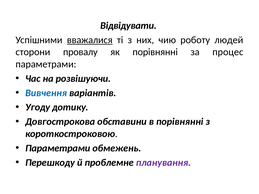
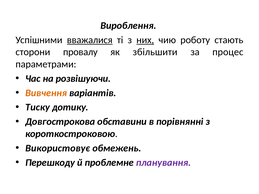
Відвідувати: Відвідувати -> Вироблення
них underline: none -> present
людей: людей -> стають
як порівнянні: порівнянні -> збільшити
Вивчення colour: blue -> orange
Угоду: Угоду -> Тиску
Параметрами at (58, 148): Параметрами -> Використовує
